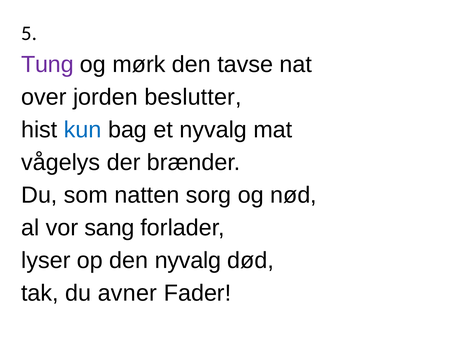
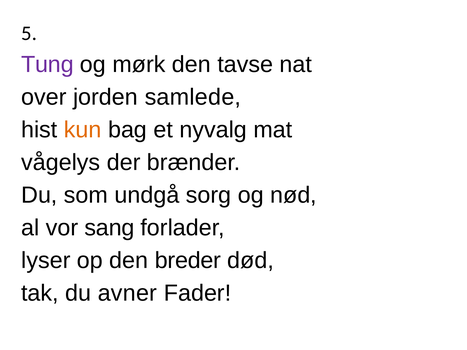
beslutter: beslutter -> samlede
kun colour: blue -> orange
natten: natten -> undgå
den nyvalg: nyvalg -> breder
